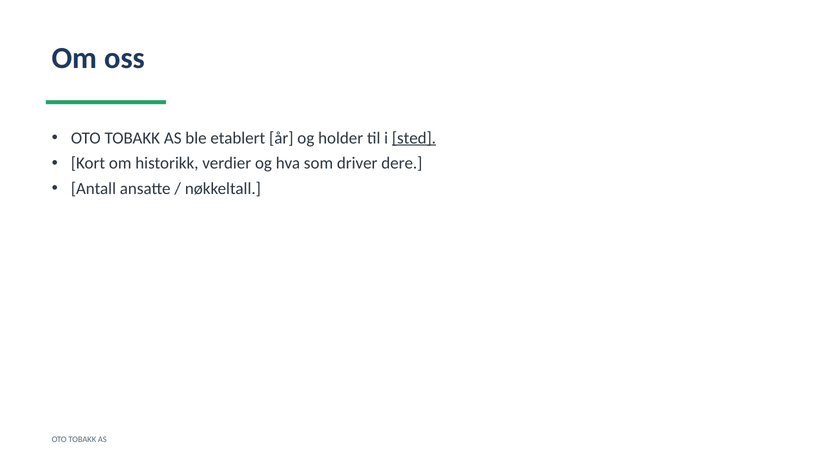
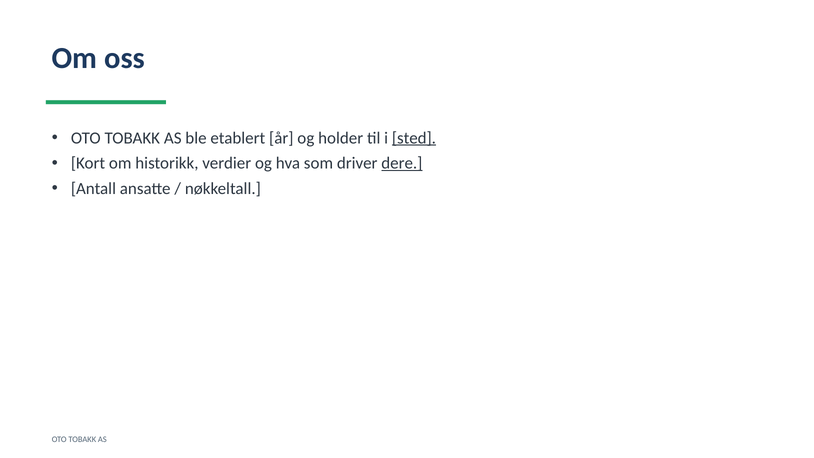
dere underline: none -> present
